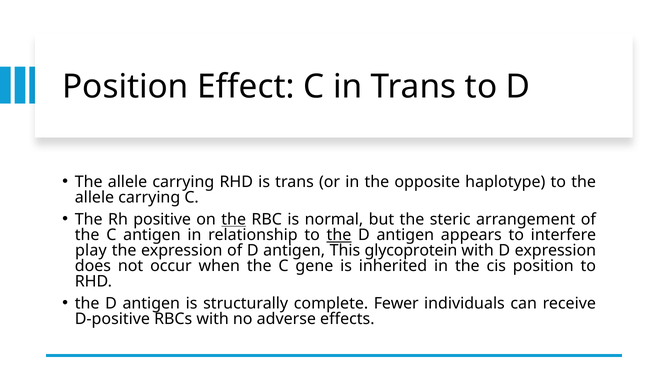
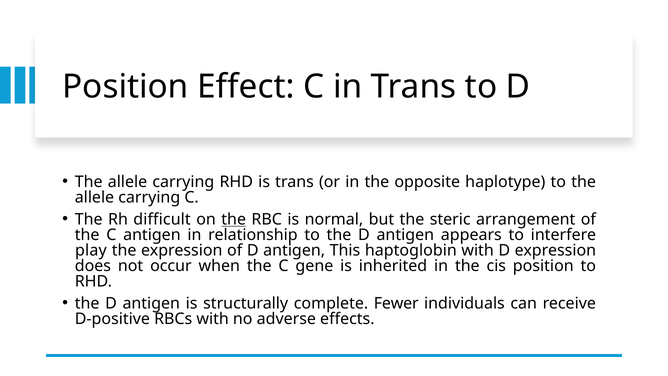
positive: positive -> difficult
the at (339, 235) underline: present -> none
glycoprotein: glycoprotein -> haptoglobin
